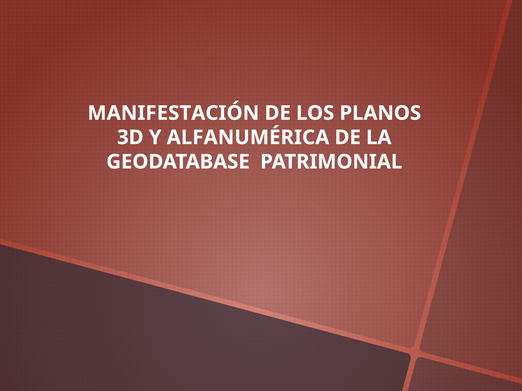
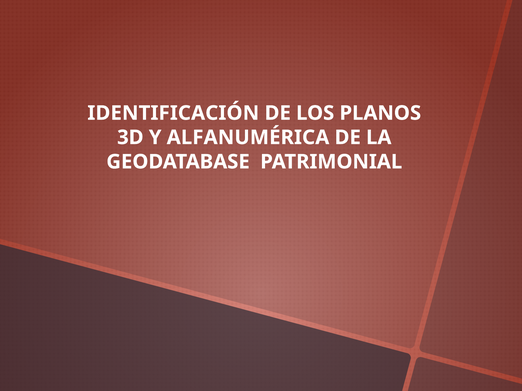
MANIFESTACIÓN: MANIFESTACIÓN -> IDENTIFICACIÓN
